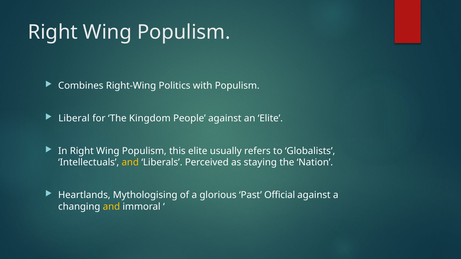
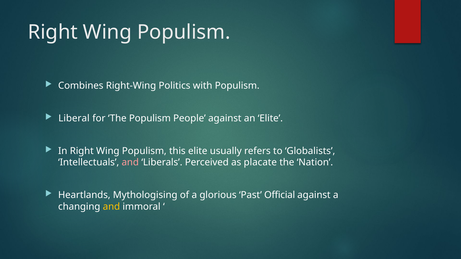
The Kingdom: Kingdom -> Populism
and at (130, 163) colour: yellow -> pink
staying: staying -> placate
